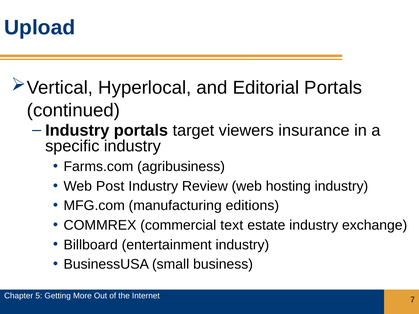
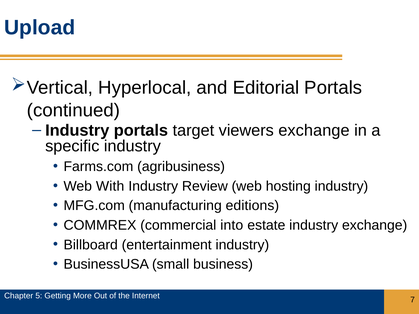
viewers insurance: insurance -> exchange
Post: Post -> With
text: text -> into
